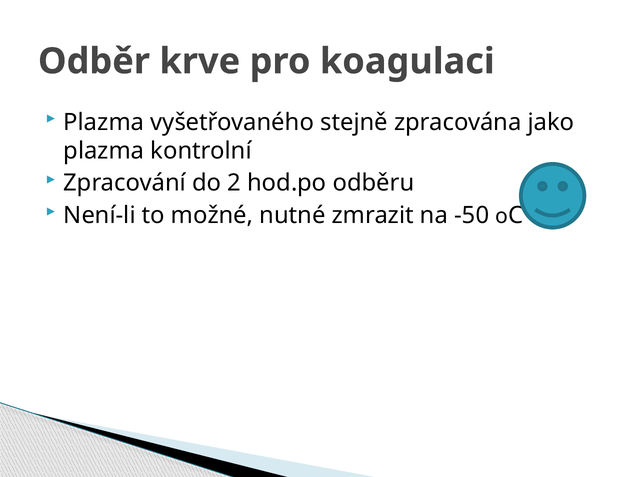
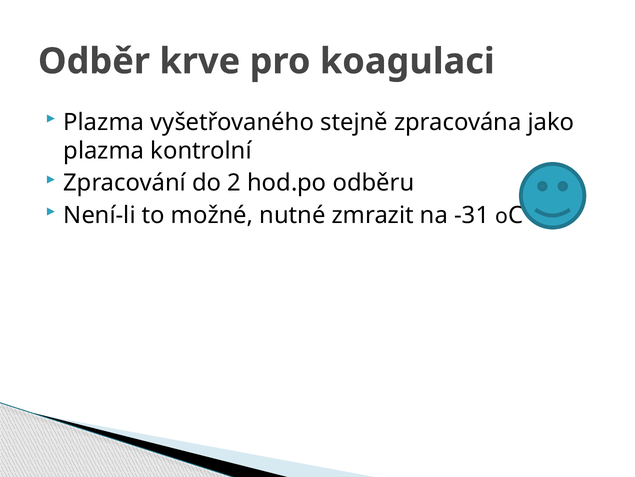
-50: -50 -> -31
